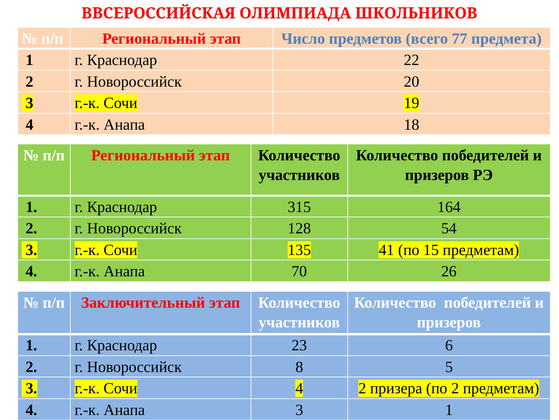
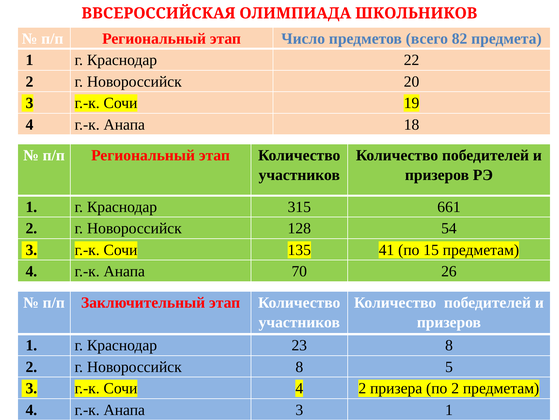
77: 77 -> 82
164: 164 -> 661
23 6: 6 -> 8
